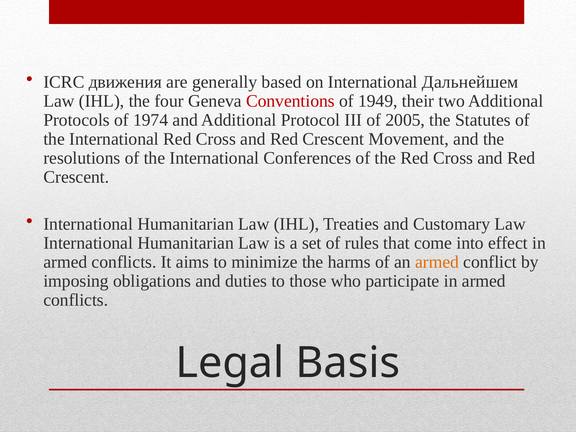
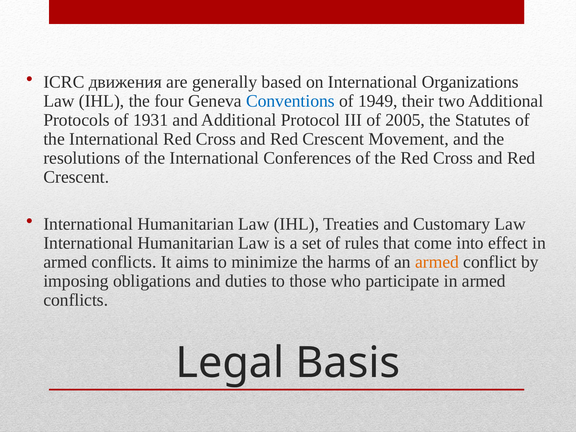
Дальнейшем: Дальнейшем -> Organizations
Conventions colour: red -> blue
1974: 1974 -> 1931
